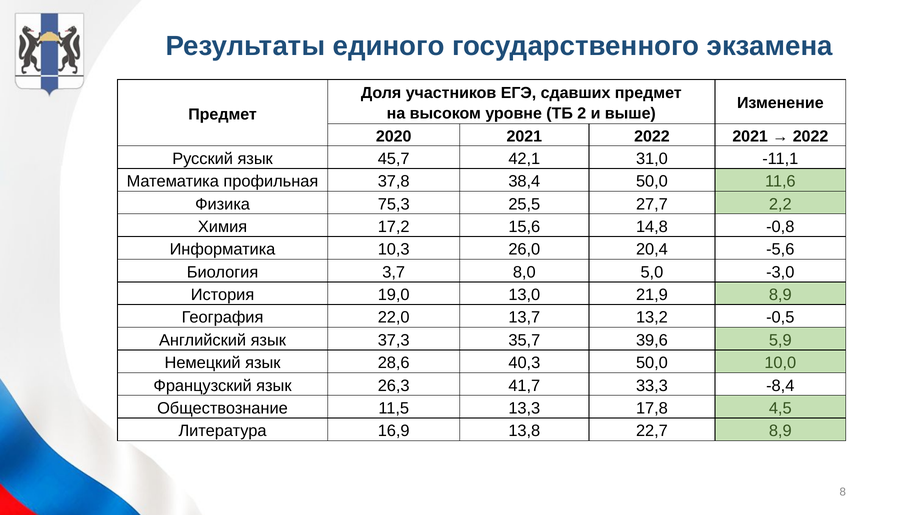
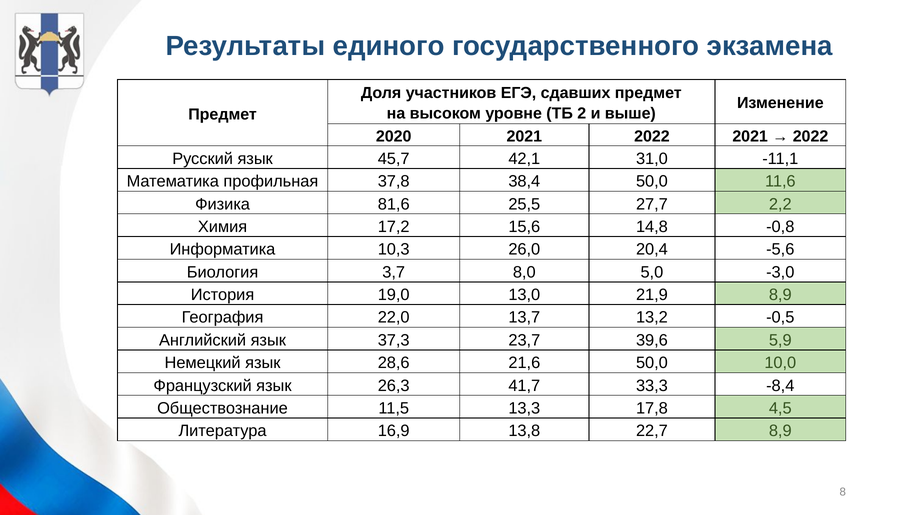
75,3: 75,3 -> 81,6
35,7: 35,7 -> 23,7
40,3: 40,3 -> 21,6
